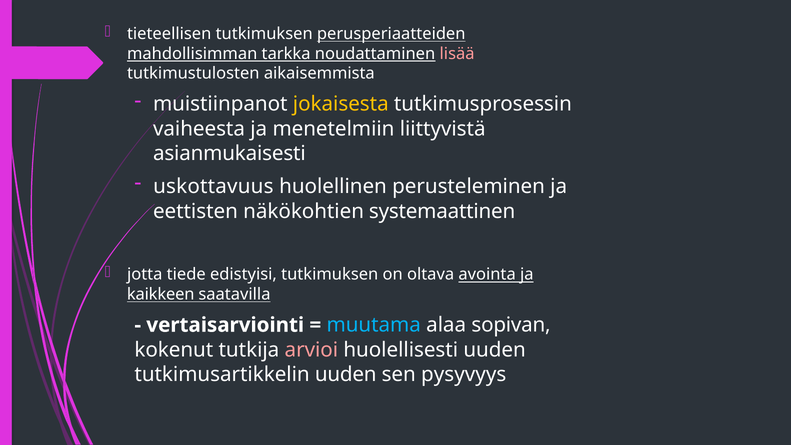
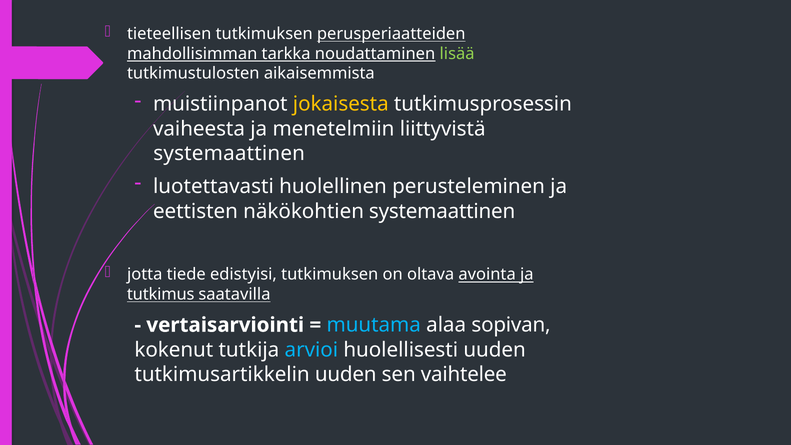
lisää colour: pink -> light green
asianmukaisesti at (229, 154): asianmukaisesti -> systemaattinen
uskottavuus: uskottavuus -> luotettavasti
kaikkeen: kaikkeen -> tutkimus
arvioi colour: pink -> light blue
pysyvyys: pysyvyys -> vaihtelee
